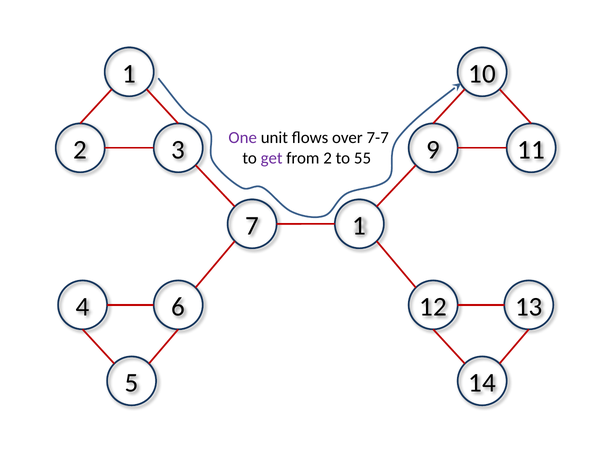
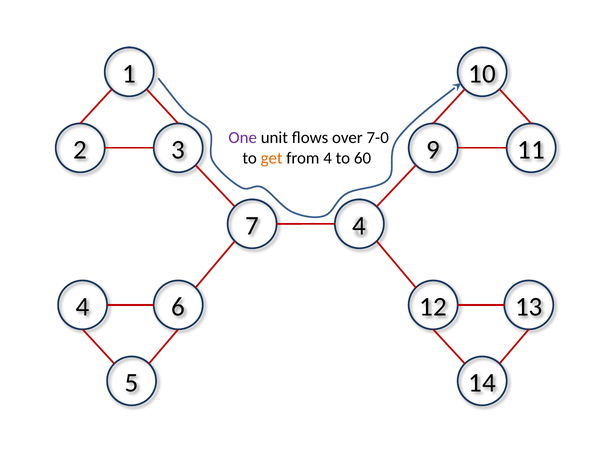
7-7: 7-7 -> 7-0
get colour: purple -> orange
from 2: 2 -> 4
55: 55 -> 60
7 1: 1 -> 4
